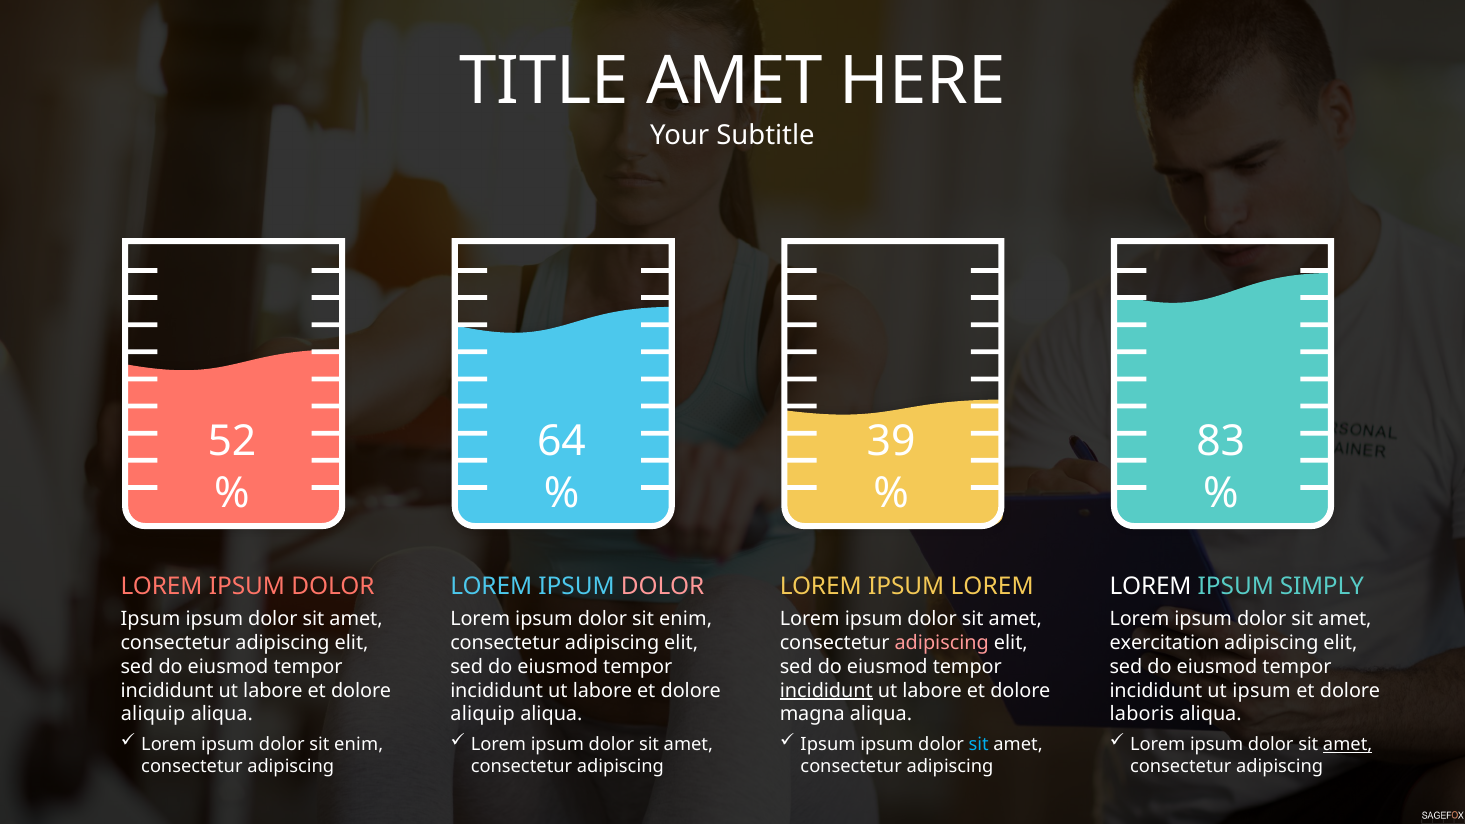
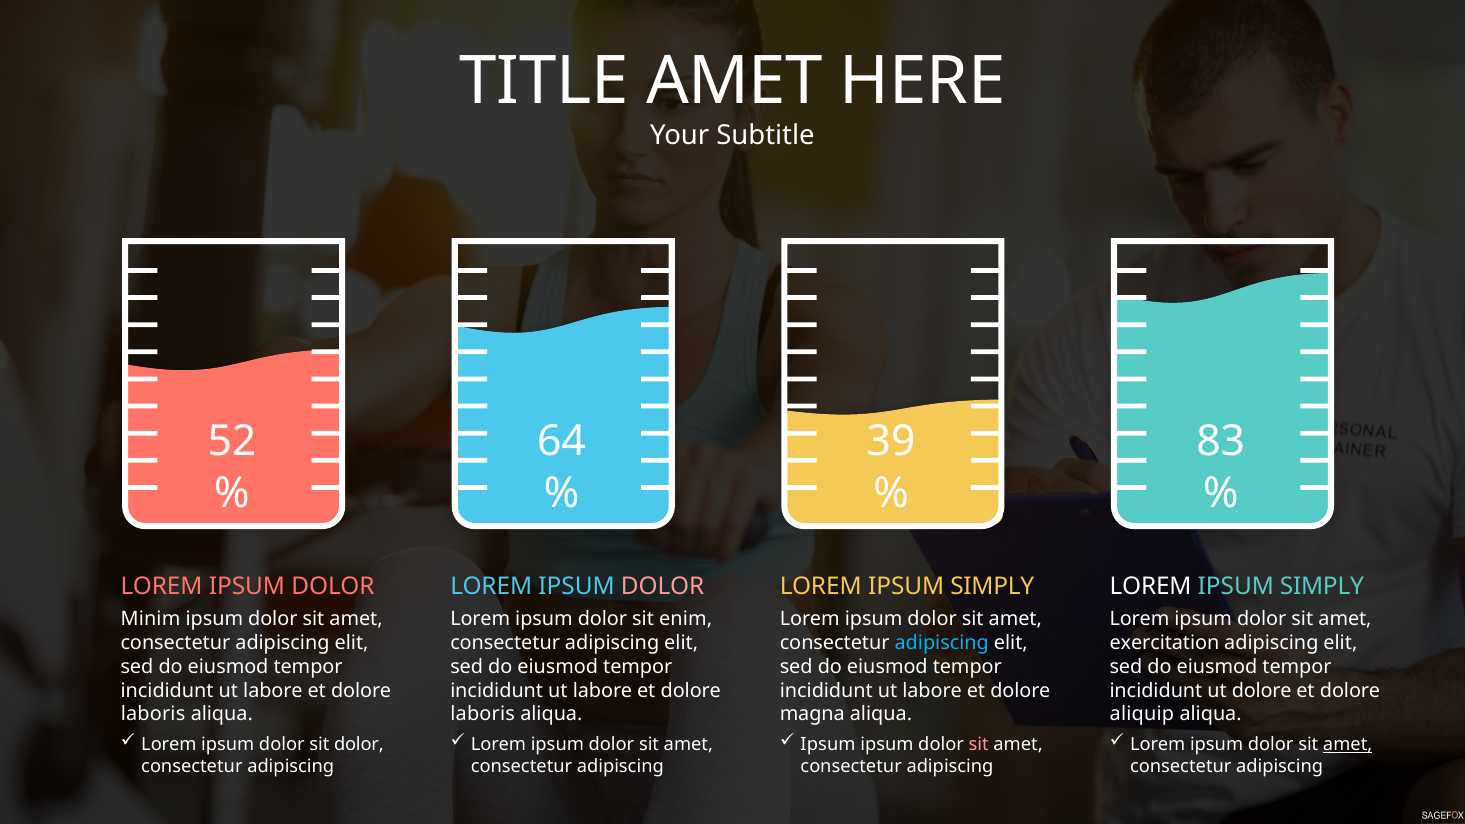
LOREM at (992, 586): LOREM -> SIMPLY
Ipsum at (151, 619): Ipsum -> Minim
adipiscing at (942, 643) colour: pink -> light blue
incididunt at (826, 691) underline: present -> none
ut ipsum: ipsum -> dolore
aliquip at (153, 714): aliquip -> laboris
aliquip at (483, 714): aliquip -> laboris
laboris: laboris -> aliquip
enim at (359, 745): enim -> dolor
sit at (979, 745) colour: light blue -> pink
